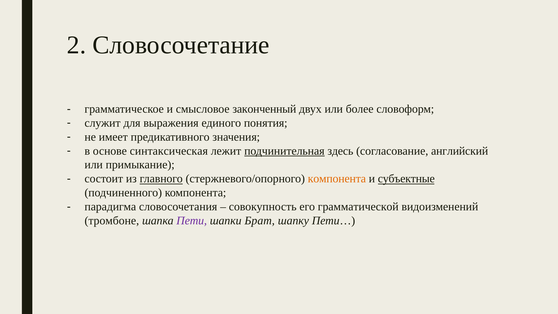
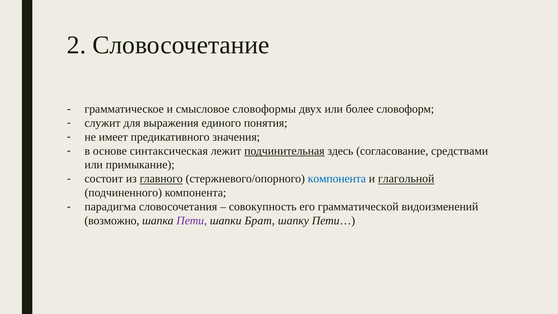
законченный: законченный -> словоформы
английский: английский -> средствами
компонента at (337, 179) colour: orange -> blue
субъектные: субъектные -> глагольной
тромбоне: тромбоне -> возможно
